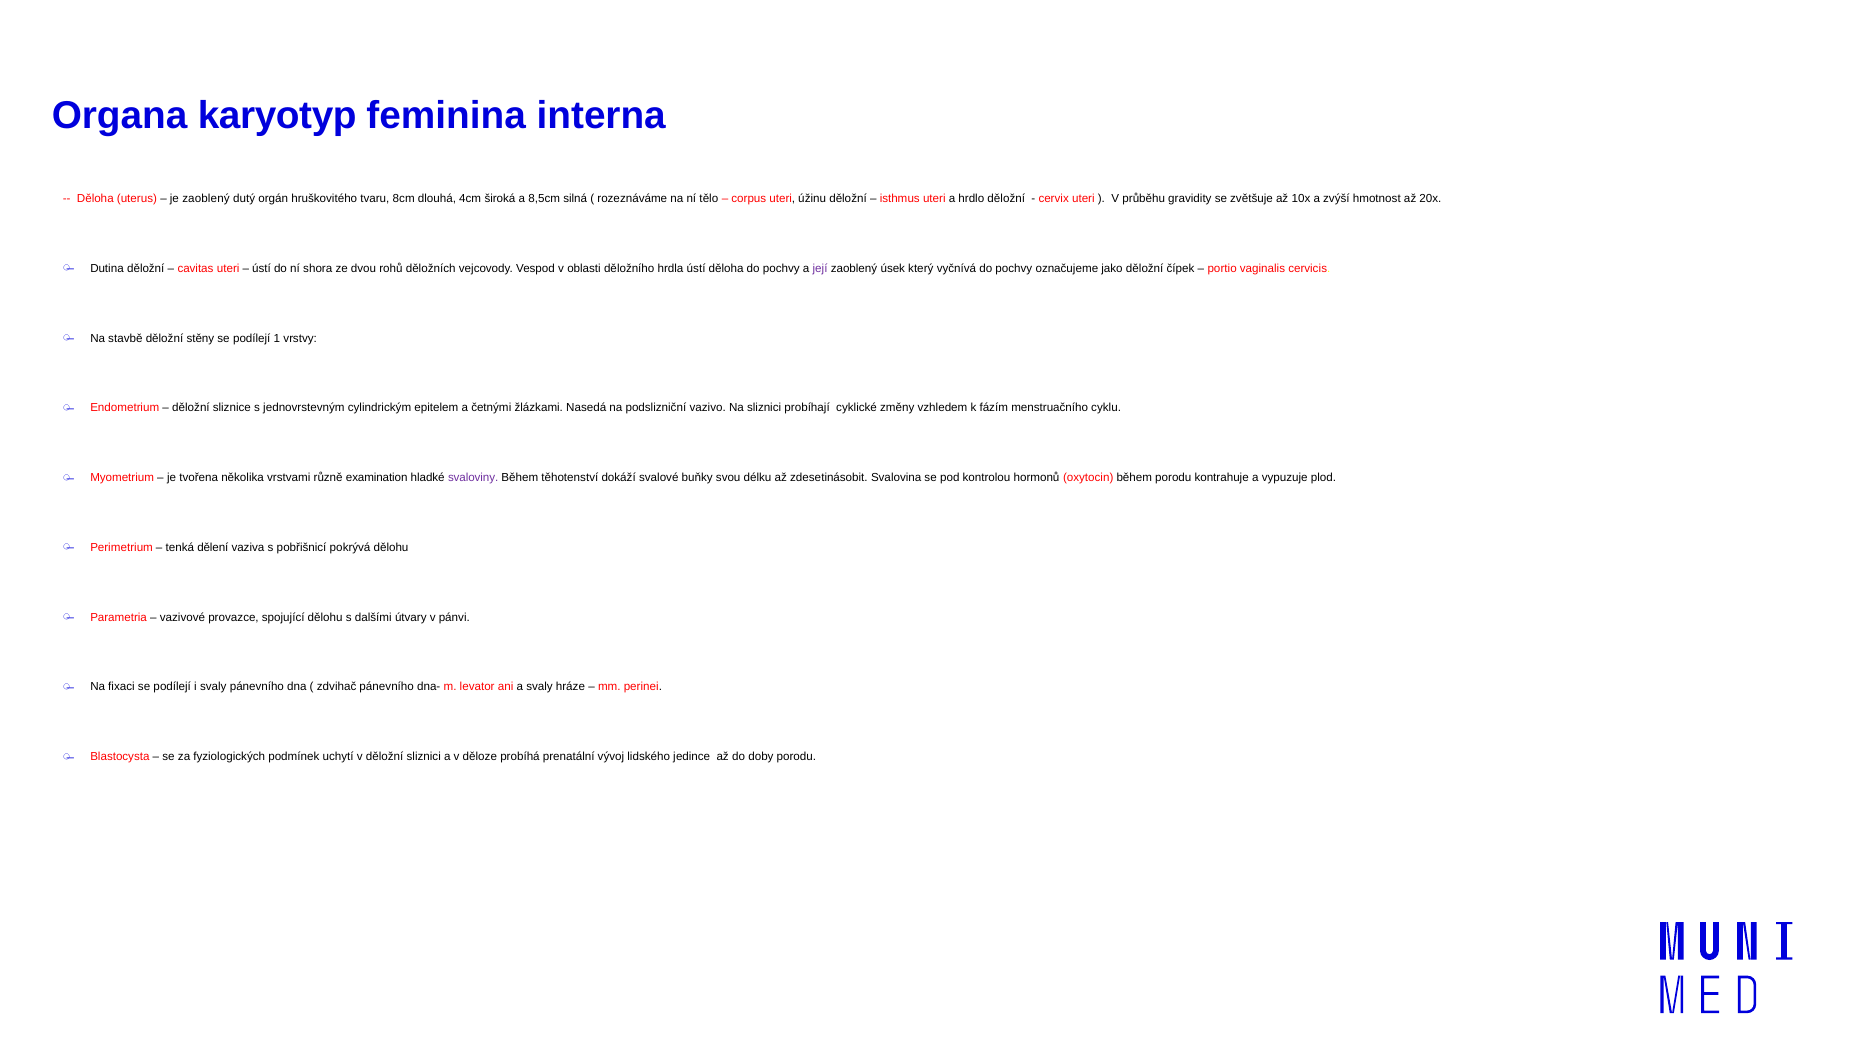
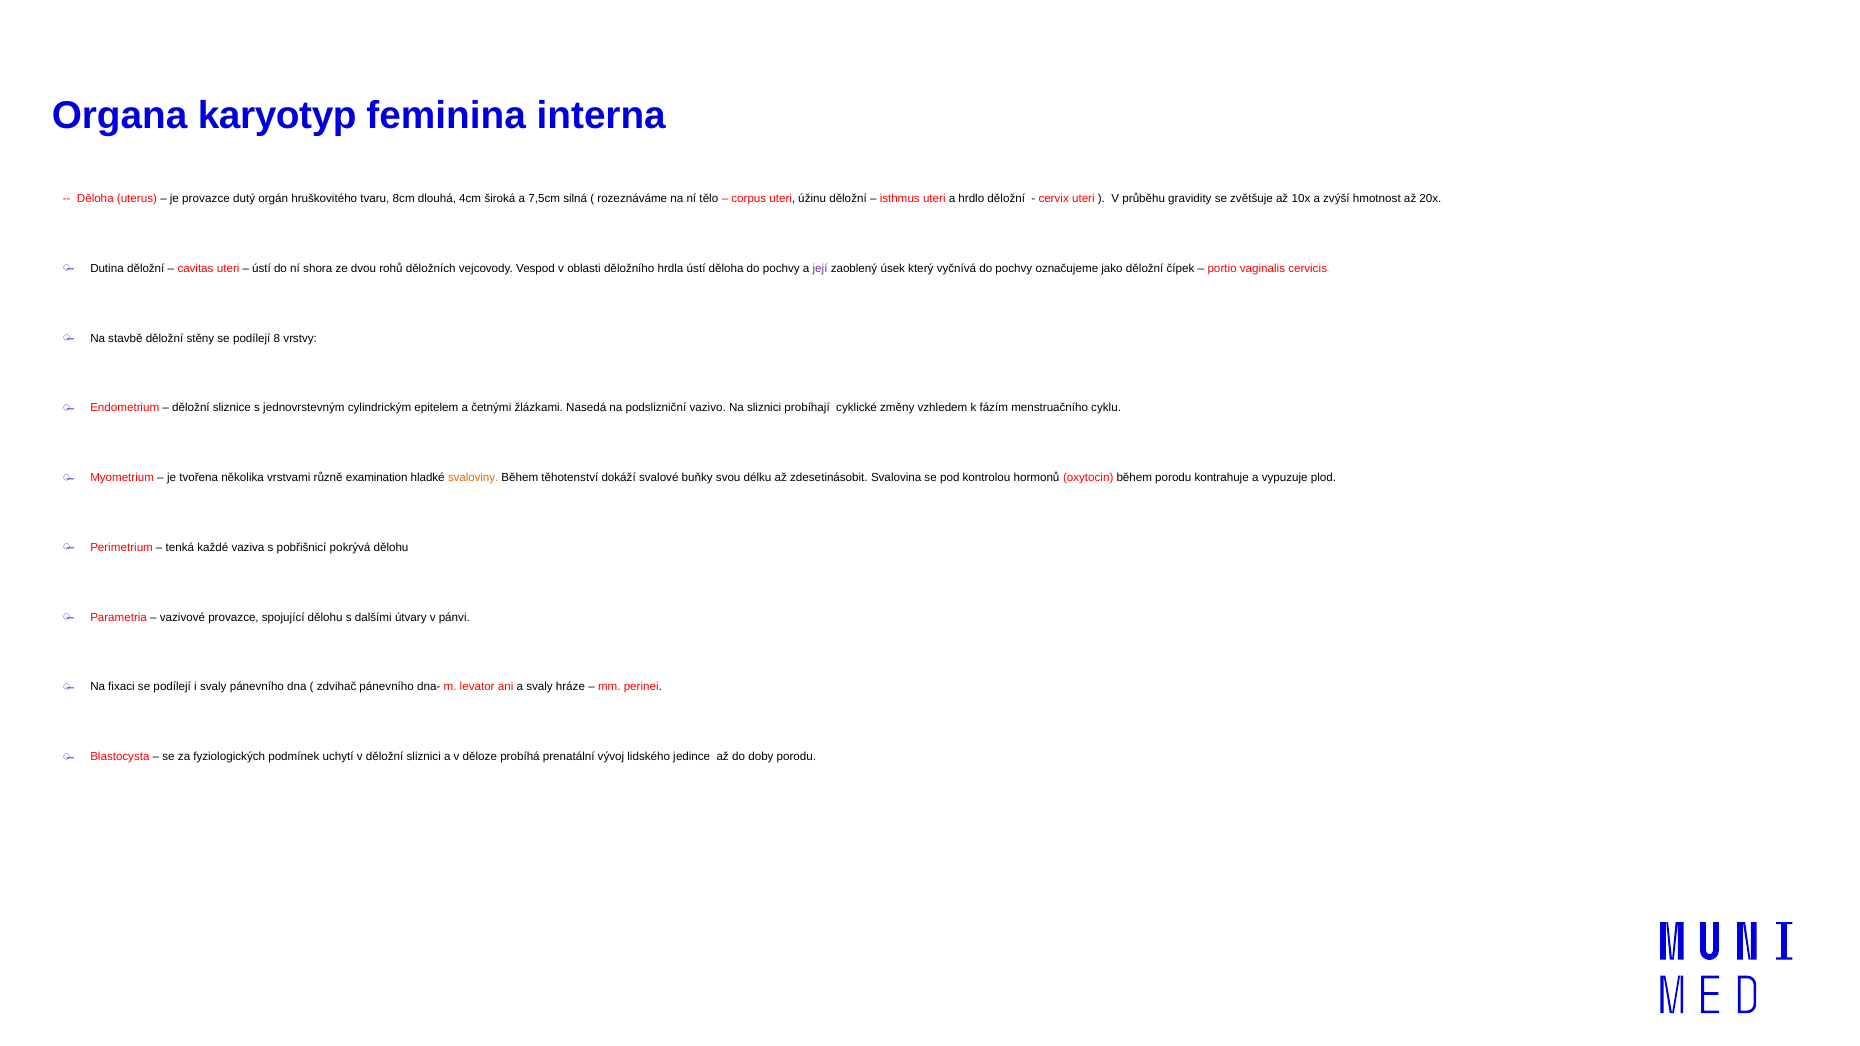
je zaoblený: zaoblený -> provazce
8,5cm: 8,5cm -> 7,5cm
1: 1 -> 8
svaloviny colour: purple -> orange
dělení: dělení -> každé
